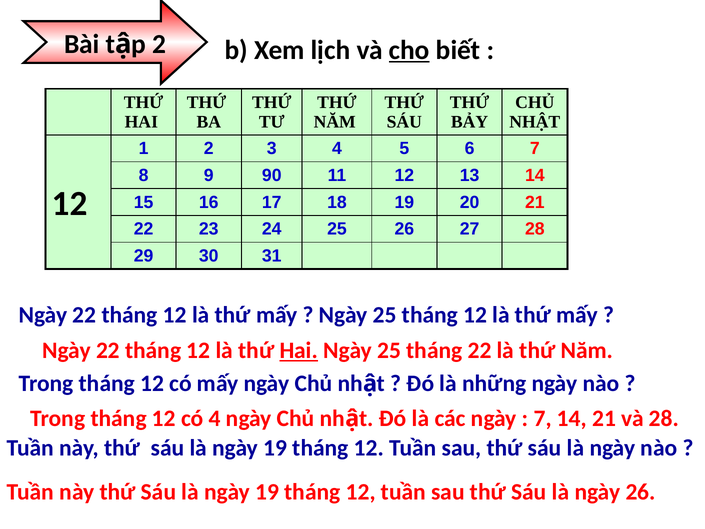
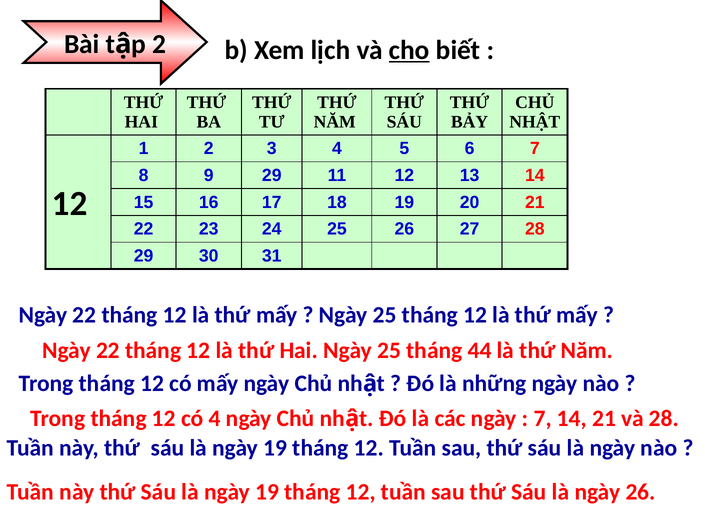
9 90: 90 -> 29
Hai at (299, 351) underline: present -> none
tháng 22: 22 -> 44
